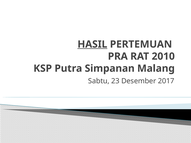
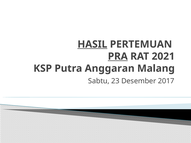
PRA underline: none -> present
2010: 2010 -> 2021
Simpanan: Simpanan -> Anggaran
